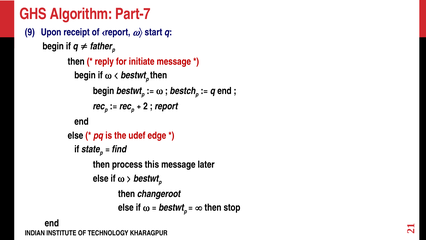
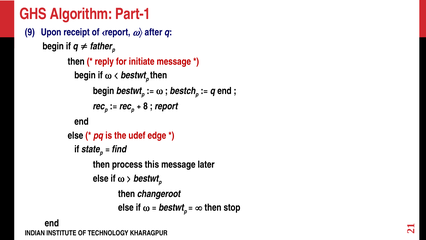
Part-7: Part-7 -> Part-1
start: start -> after
2 at (146, 106): 2 -> 8
